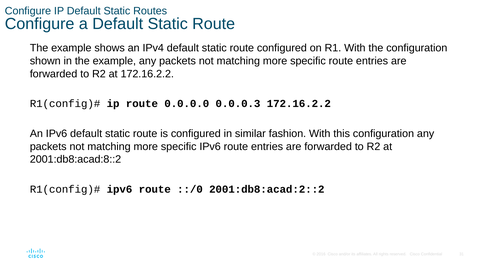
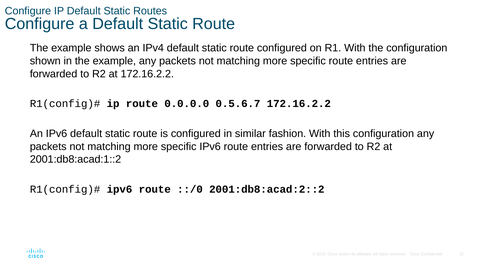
0.0.0.3: 0.0.0.3 -> 0.5.6.7
2001:db8:acad:8::2: 2001:db8:acad:8::2 -> 2001:db8:acad:1::2
